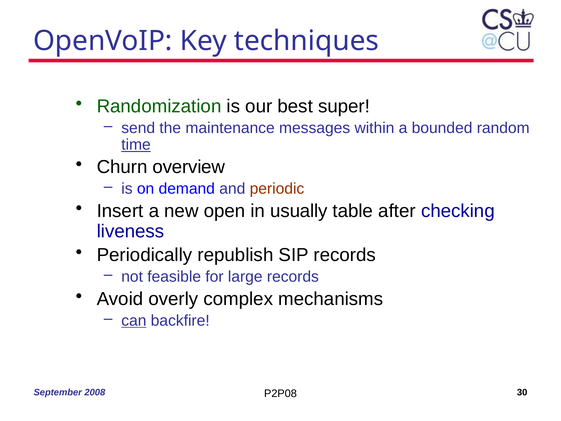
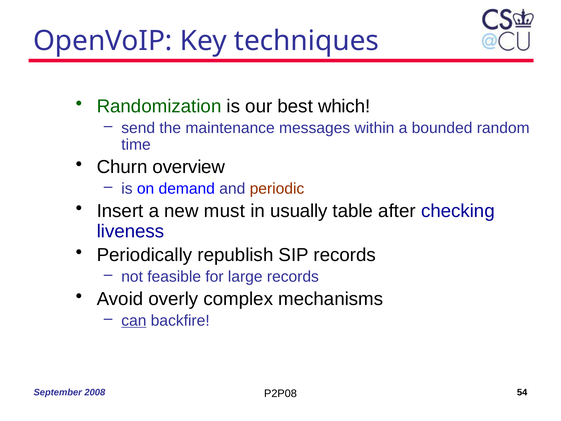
super: super -> which
time underline: present -> none
open: open -> must
30: 30 -> 54
